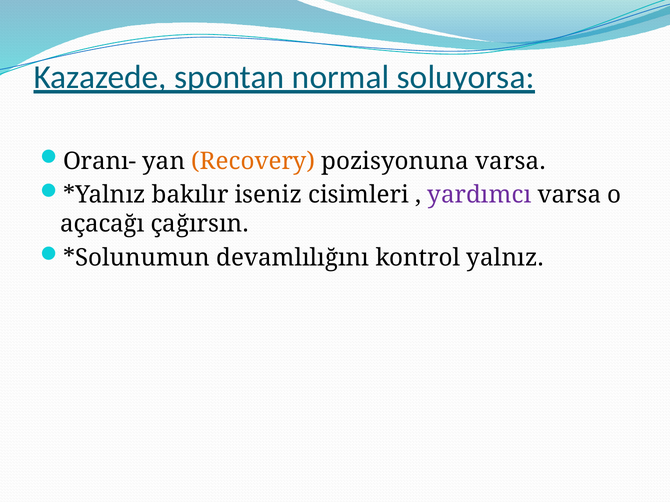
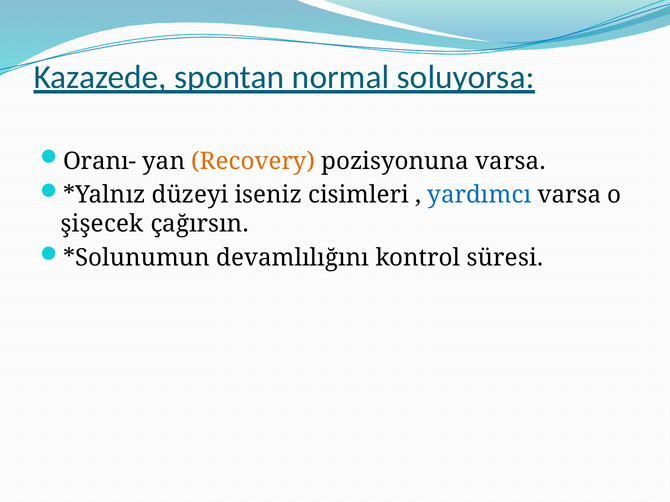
bakılır: bakılır -> düzeyi
yardımcı colour: purple -> blue
açacağı: açacağı -> şişecek
yalnız: yalnız -> süresi
